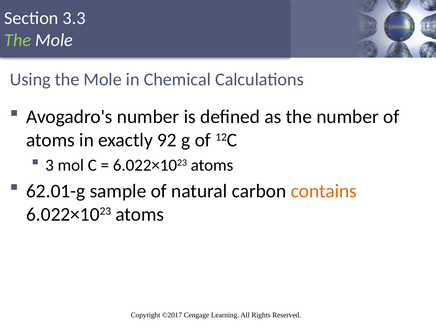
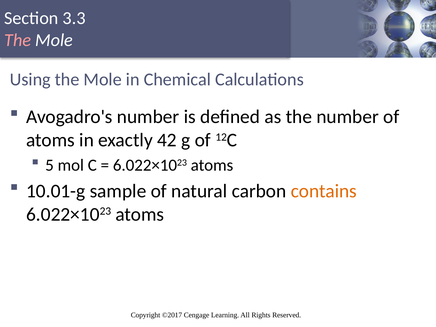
The at (18, 40) colour: light green -> pink
92: 92 -> 42
3: 3 -> 5
62.01-g: 62.01-g -> 10.01-g
